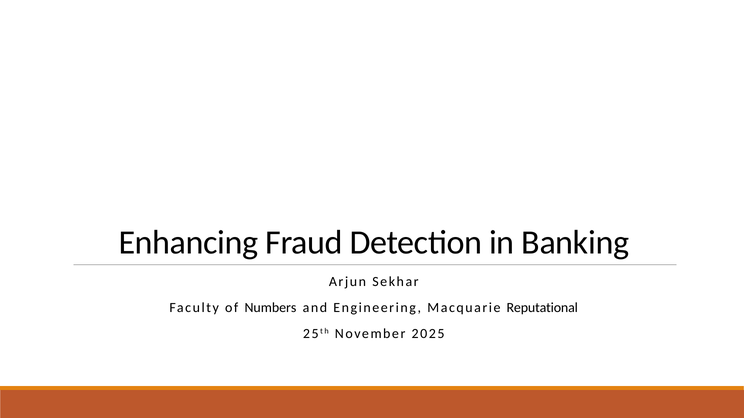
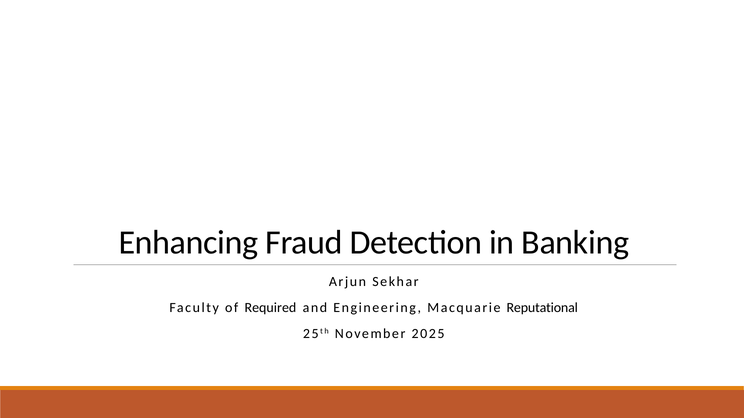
Numbers: Numbers -> Required
